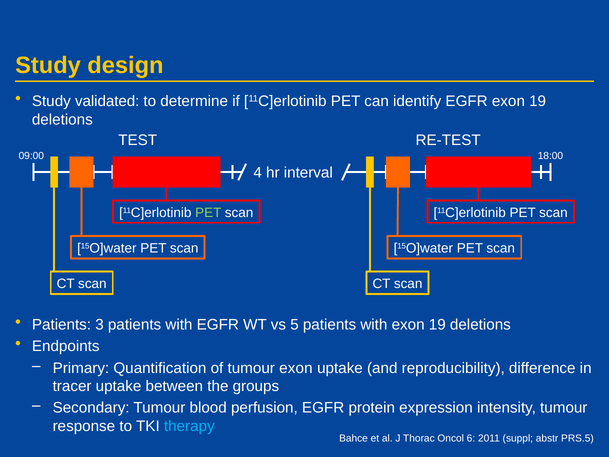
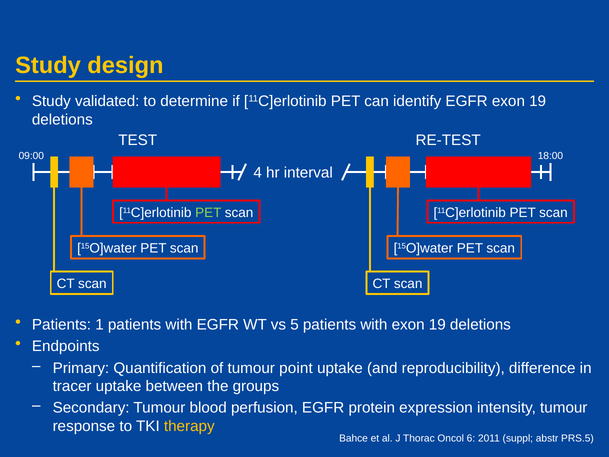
3: 3 -> 1
tumour exon: exon -> point
therapy colour: light blue -> yellow
